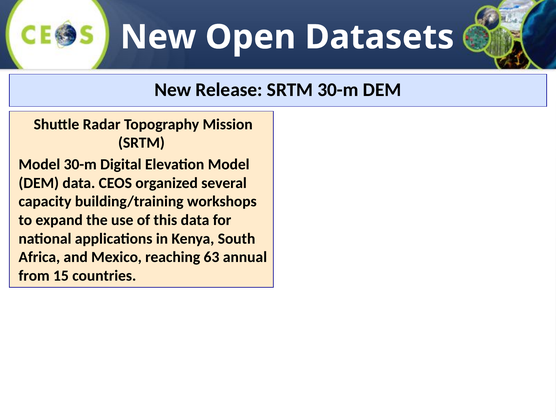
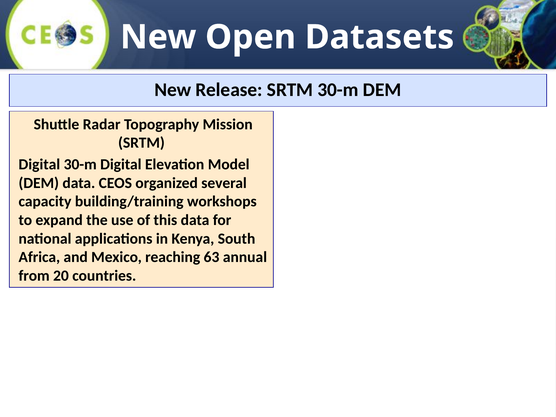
Model at (39, 164): Model -> Digital
15: 15 -> 20
